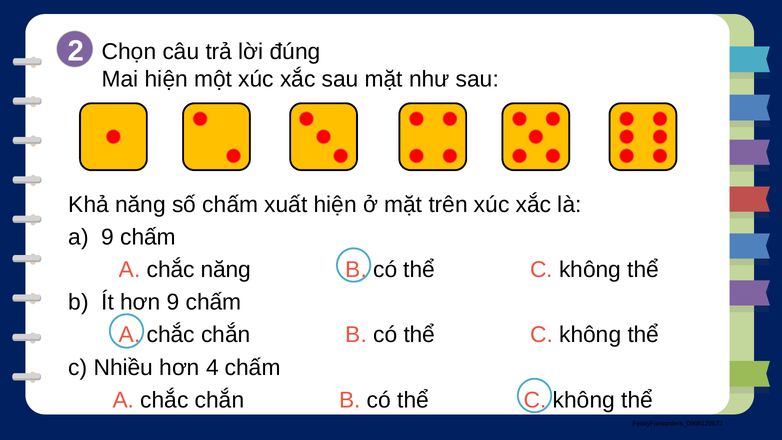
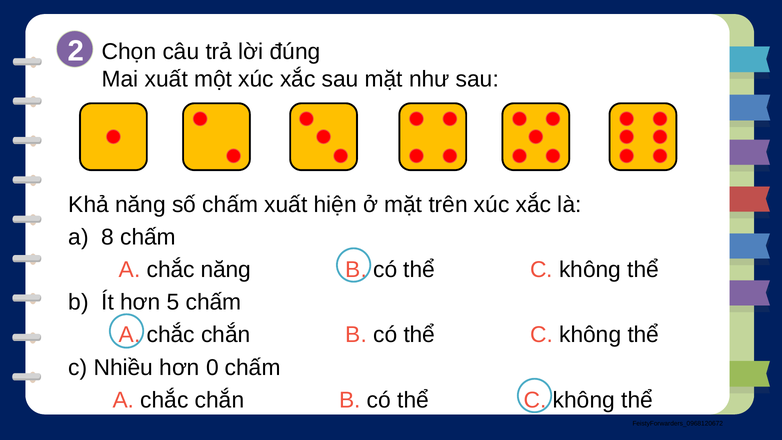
Mai hiện: hiện -> xuất
a 9: 9 -> 8
hơn 9: 9 -> 5
4: 4 -> 0
